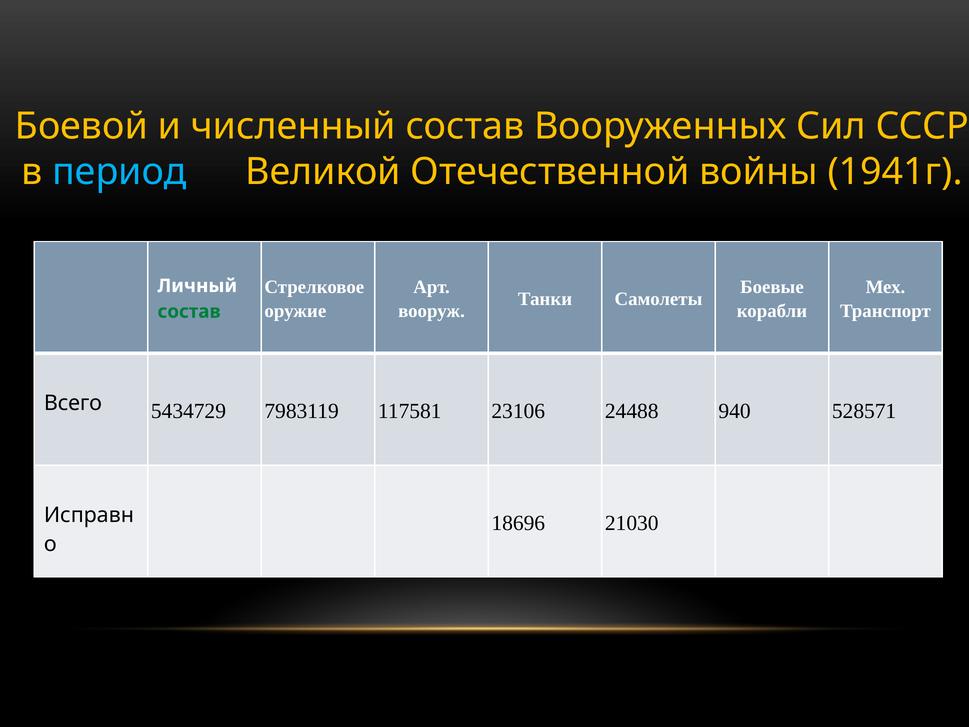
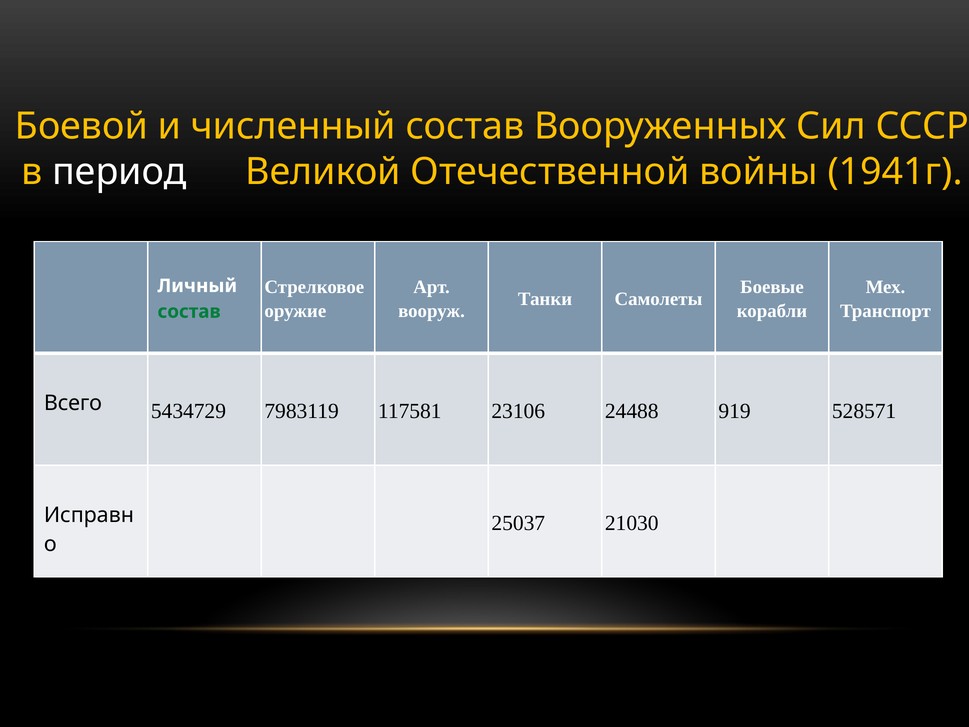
период colour: light blue -> white
940: 940 -> 919
18696: 18696 -> 25037
